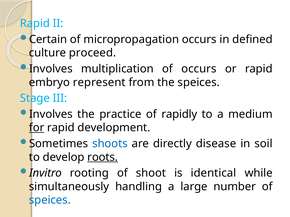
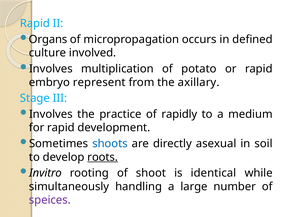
Certain: Certain -> Organs
proceed: proceed -> involved
of occurs: occurs -> potato
the speices: speices -> axillary
for underline: present -> none
disease: disease -> asexual
speices at (50, 200) colour: blue -> purple
